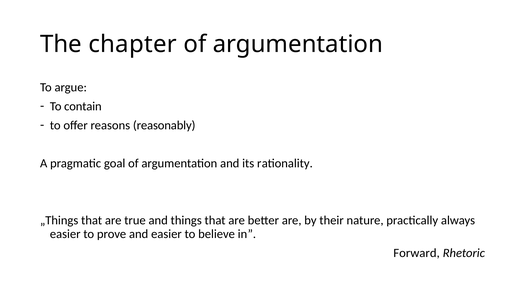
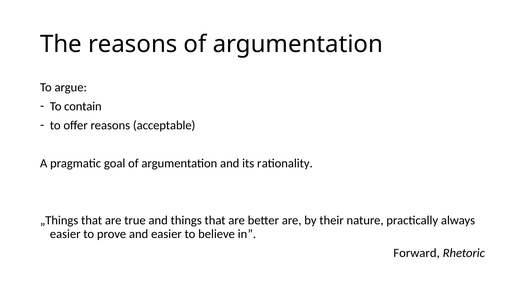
The chapter: chapter -> reasons
reasonably: reasonably -> acceptable
